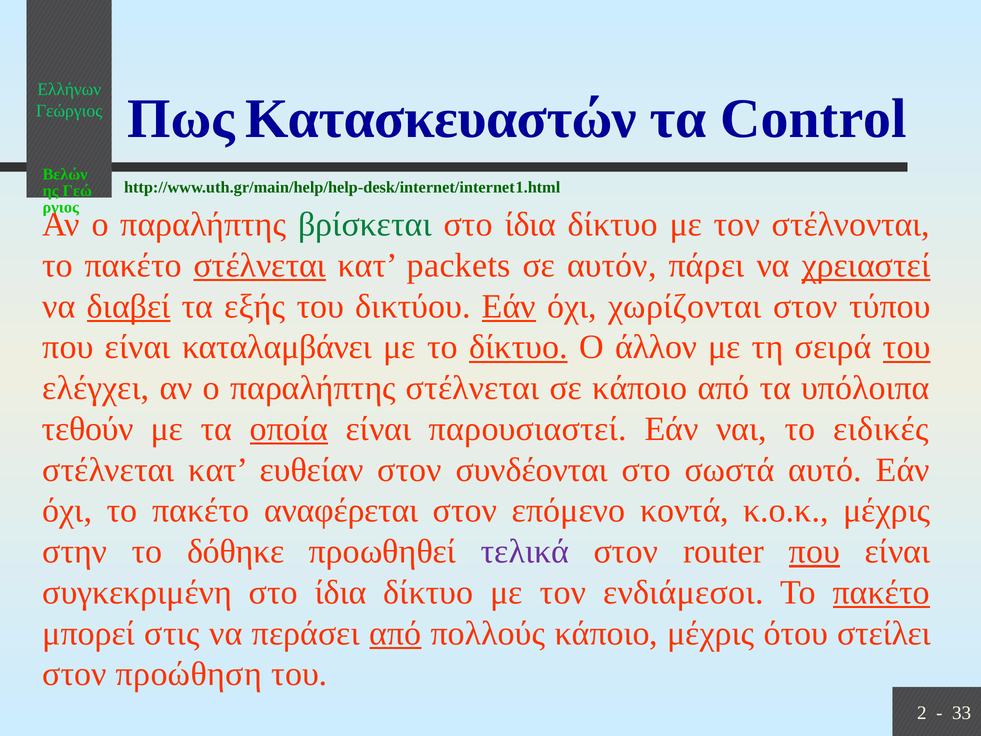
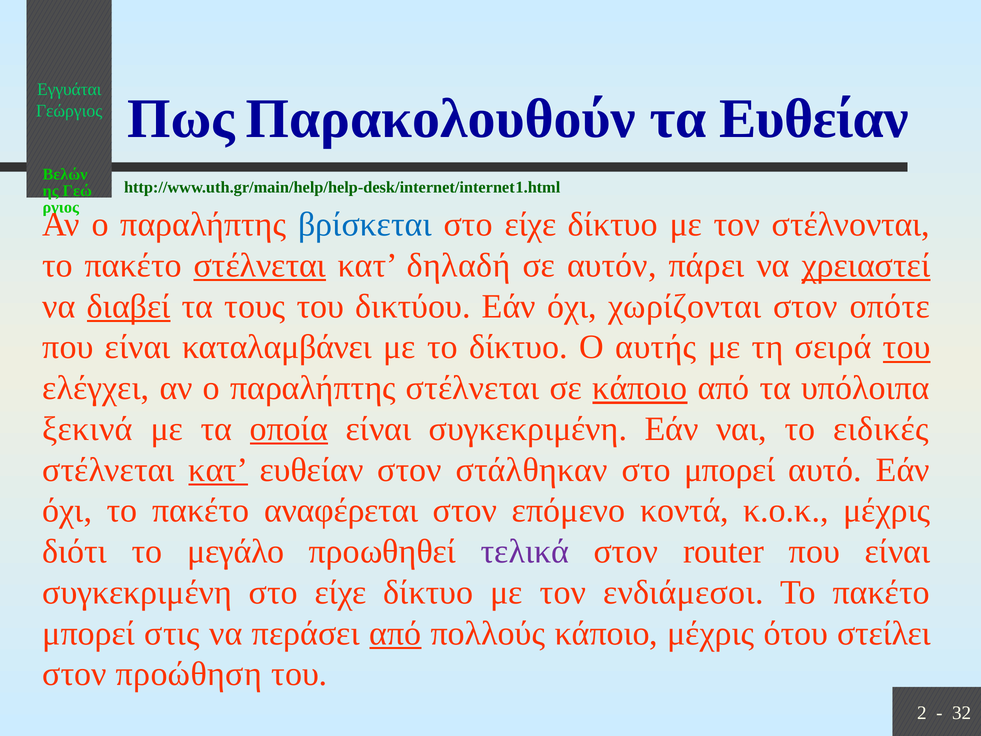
Ελλήνων: Ελλήνων -> Εγγυάται
Κατασκευαστών: Κατασκευαστών -> Παρακολουθούν
τα Control: Control -> Ευθείαν
βρίσκεται colour: green -> blue
ίδια at (530, 225): ίδια -> είχε
packets: packets -> δηλαδή
εξής: εξής -> τους
Εάν at (509, 306) underline: present -> none
τύπου: τύπου -> οπότε
δίκτυο at (518, 347) underline: present -> none
άλλον: άλλον -> αυτής
κάποιο at (640, 388) underline: none -> present
τεθούν: τεθούν -> ξεκινά
παρουσιαστεί at (528, 429): παρουσιαστεί -> συγκεκριμένη
κατ at (218, 470) underline: none -> present
συνδέονται: συνδέονται -> στάλθηκαν
στο σωστά: σωστά -> μπορεί
στην: στην -> διότι
δόθηκε: δόθηκε -> μεγάλο
που at (814, 551) underline: present -> none
ίδια at (341, 592): ίδια -> είχε
πακέτο at (881, 592) underline: present -> none
33: 33 -> 32
